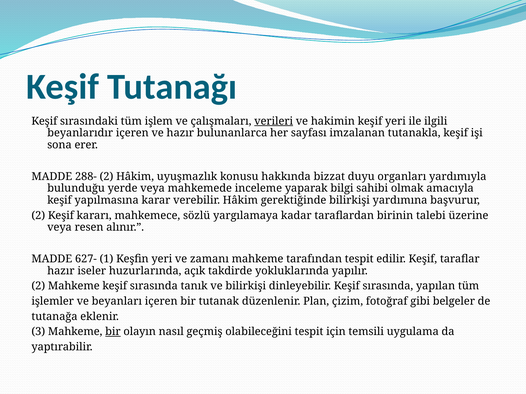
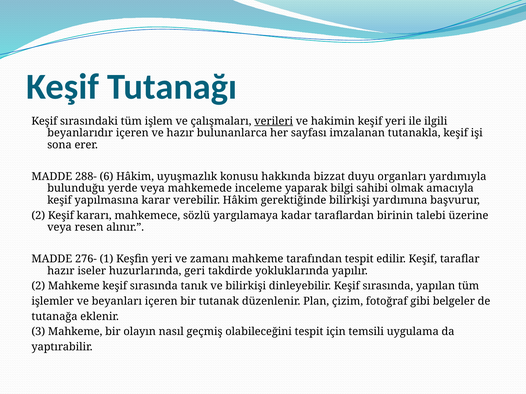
288- 2: 2 -> 6
627-: 627- -> 276-
açık: açık -> geri
bir at (113, 332) underline: present -> none
